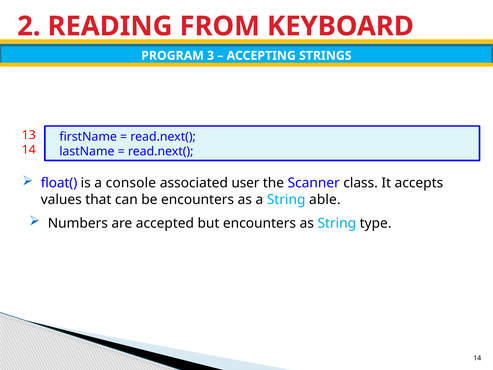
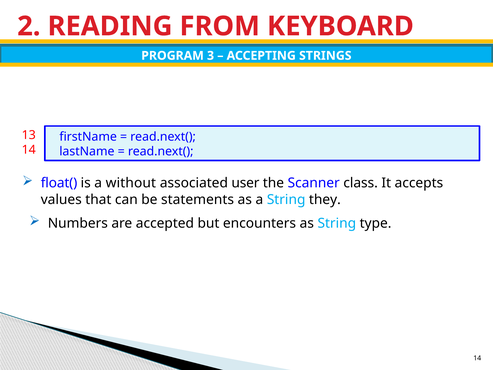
console: console -> without
be encounters: encounters -> statements
able: able -> they
